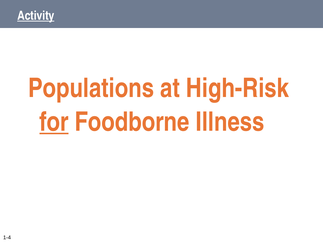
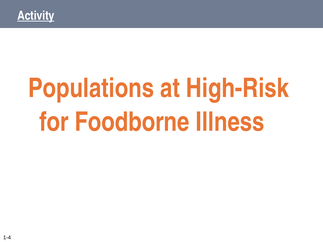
for underline: present -> none
